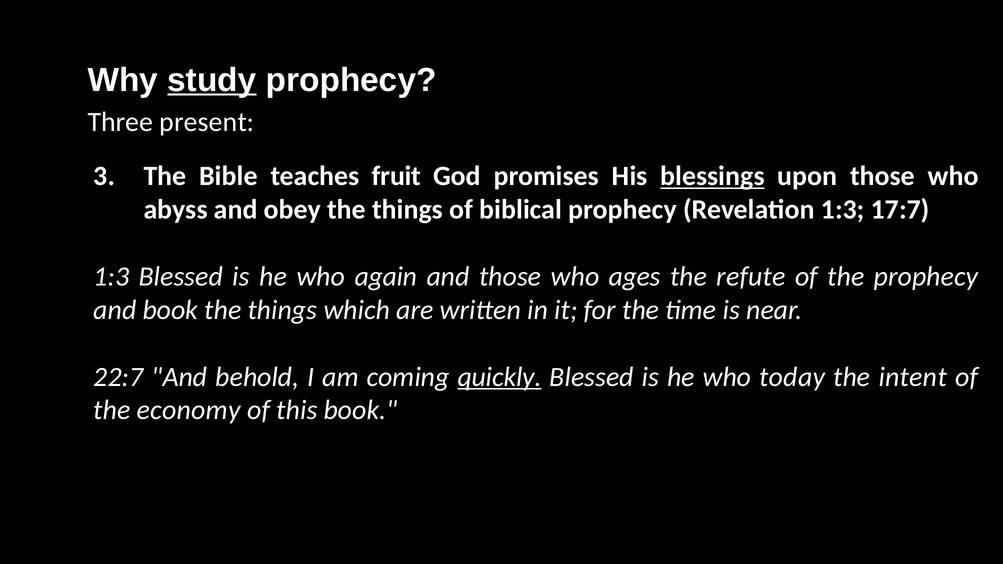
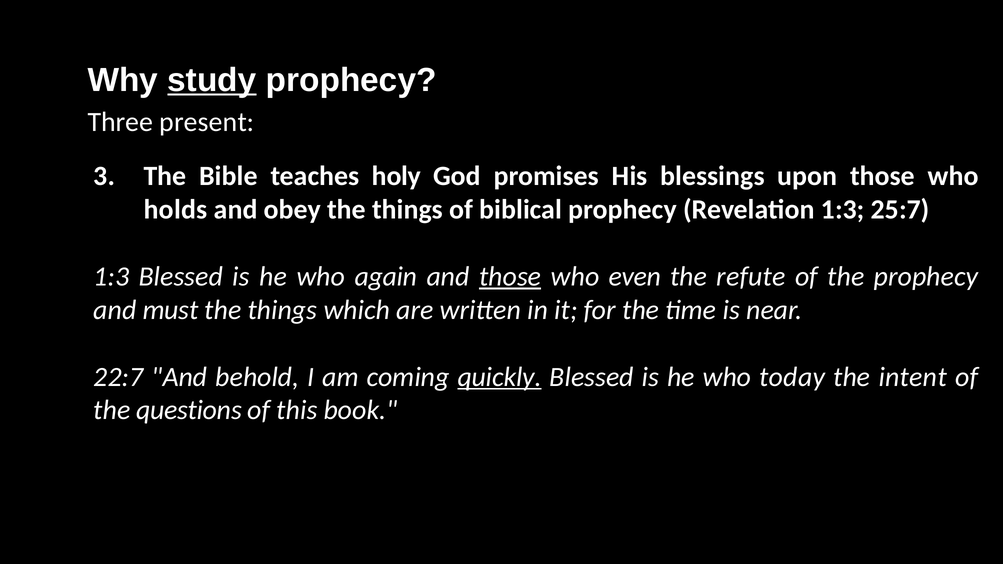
fruit: fruit -> holy
blessings underline: present -> none
abyss: abyss -> holds
17:7: 17:7 -> 25:7
those at (510, 277) underline: none -> present
ages: ages -> even
and book: book -> must
economy: economy -> questions
